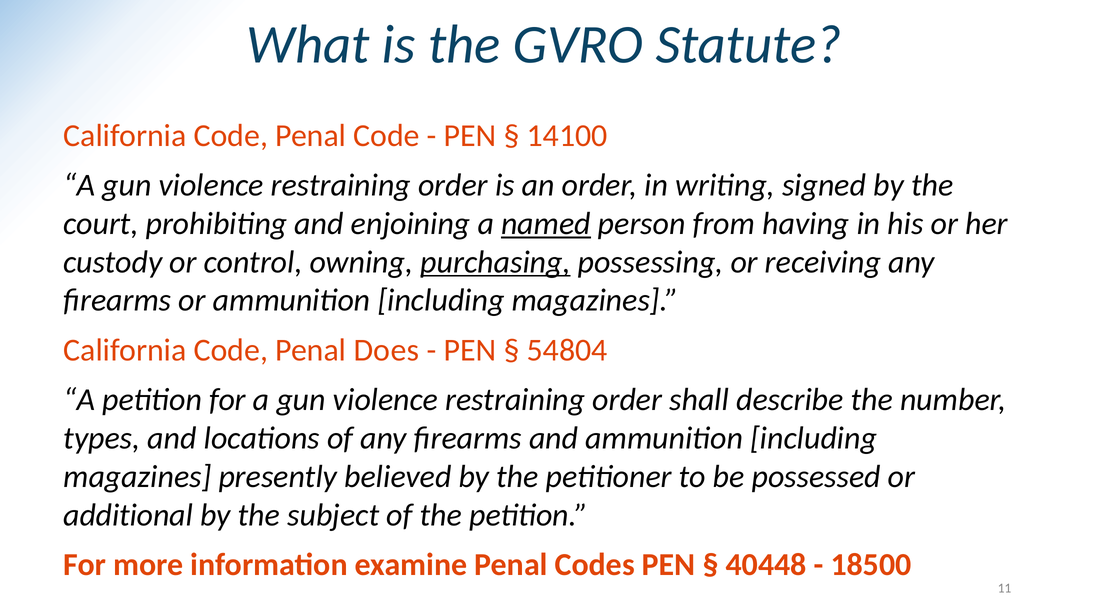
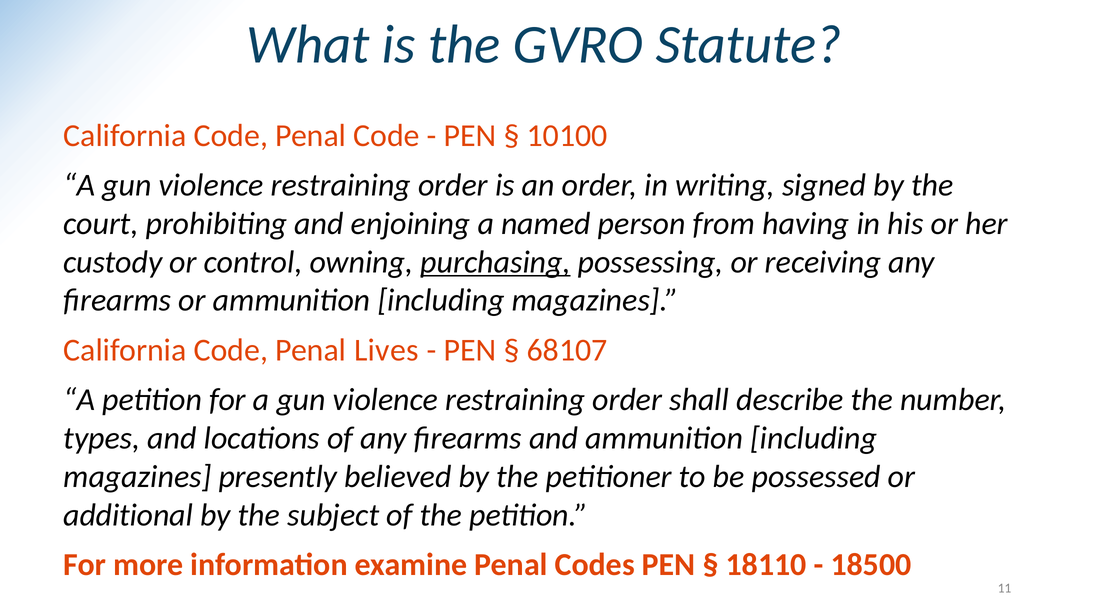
14100: 14100 -> 10100
named underline: present -> none
Does: Does -> Lives
54804: 54804 -> 68107
40448: 40448 -> 18110
